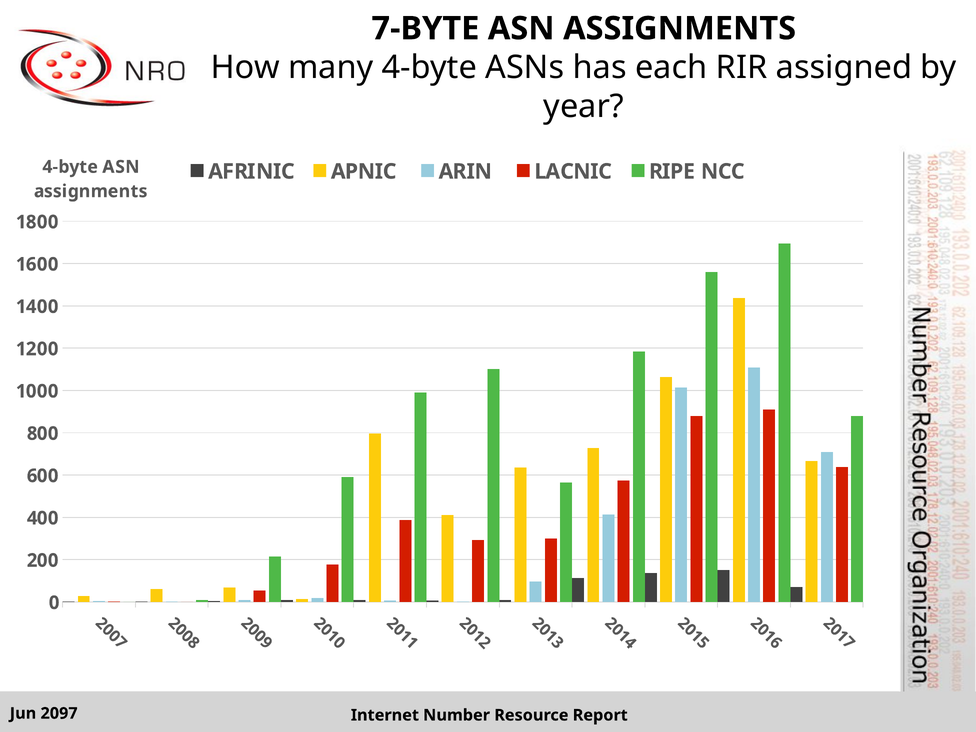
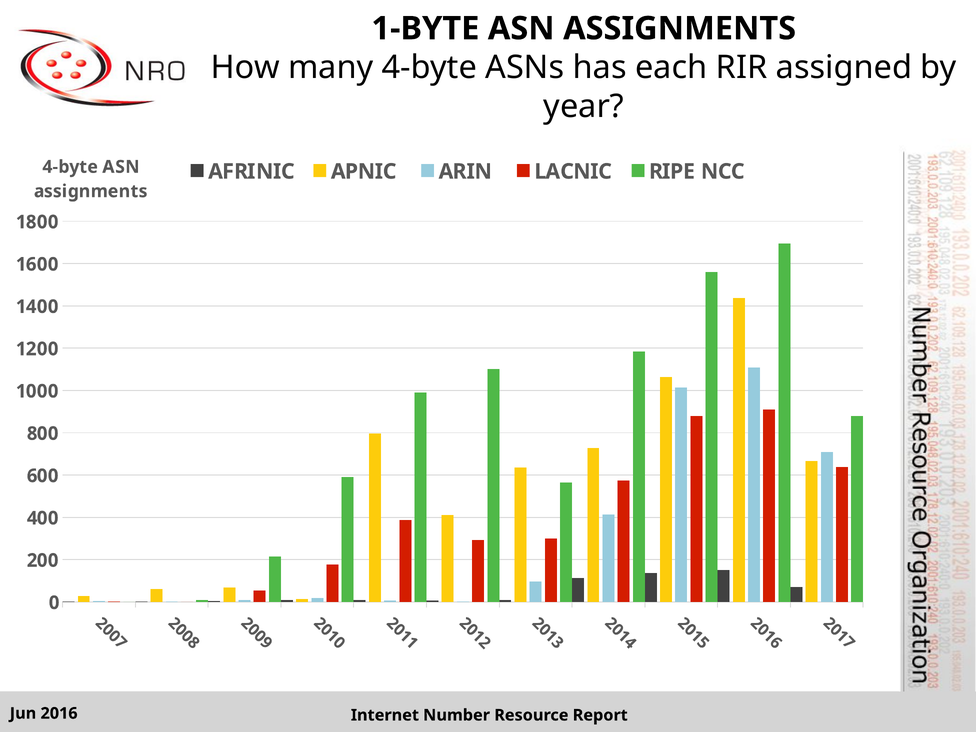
7-BYTE: 7-BYTE -> 1-BYTE
2097: 2097 -> 2016
